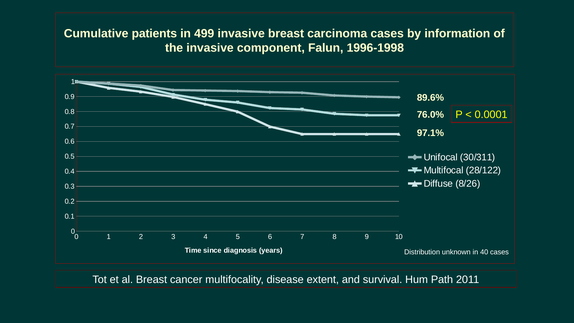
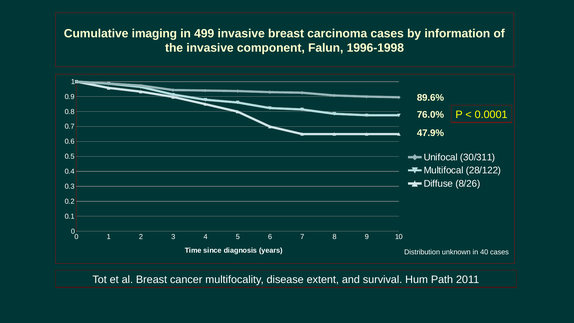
patients: patients -> imaging
97.1%: 97.1% -> 47.9%
